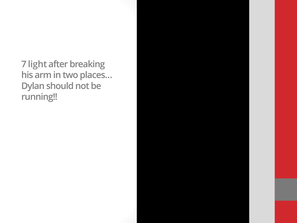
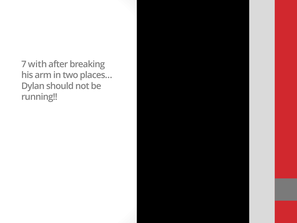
light: light -> with
